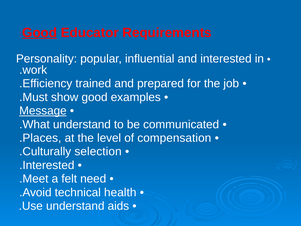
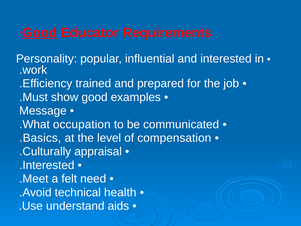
Message underline: present -> none
What understand: understand -> occupation
Places: Places -> Basics
selection: selection -> appraisal
